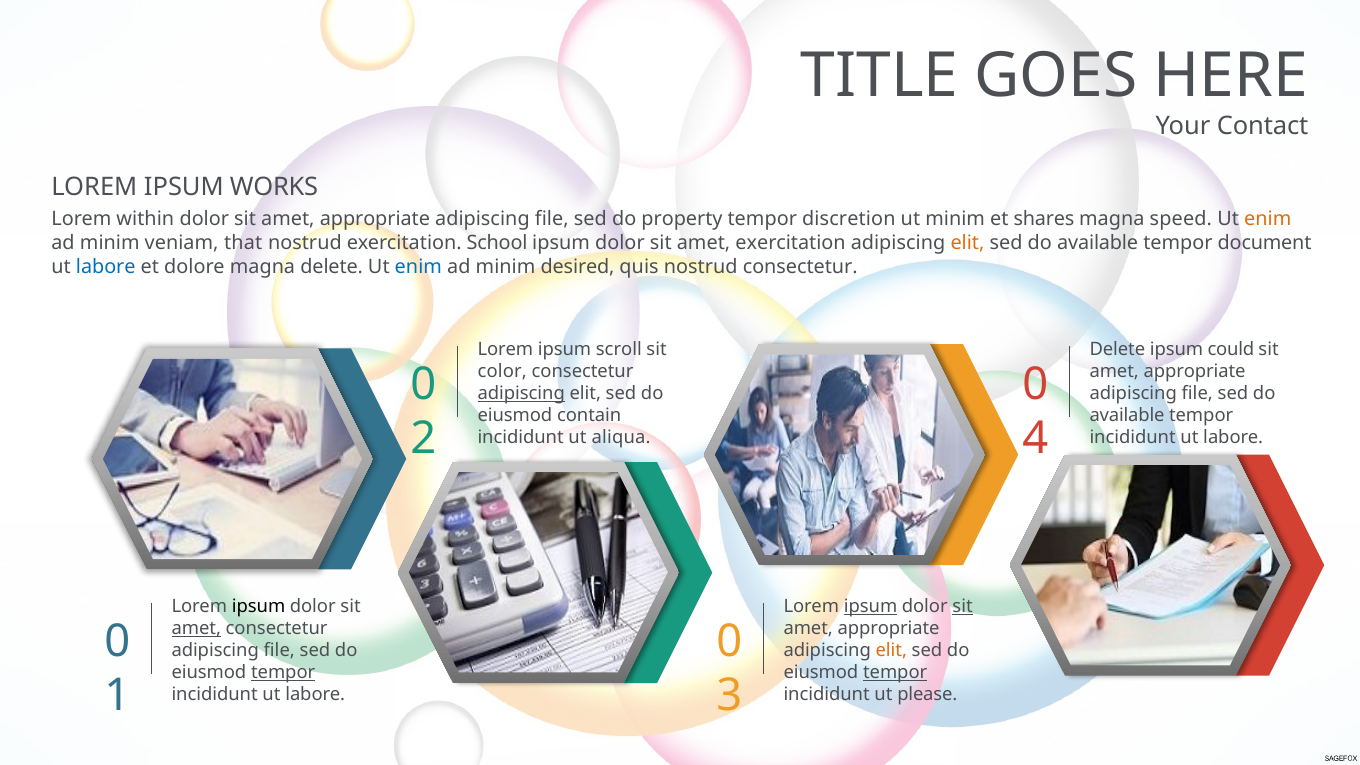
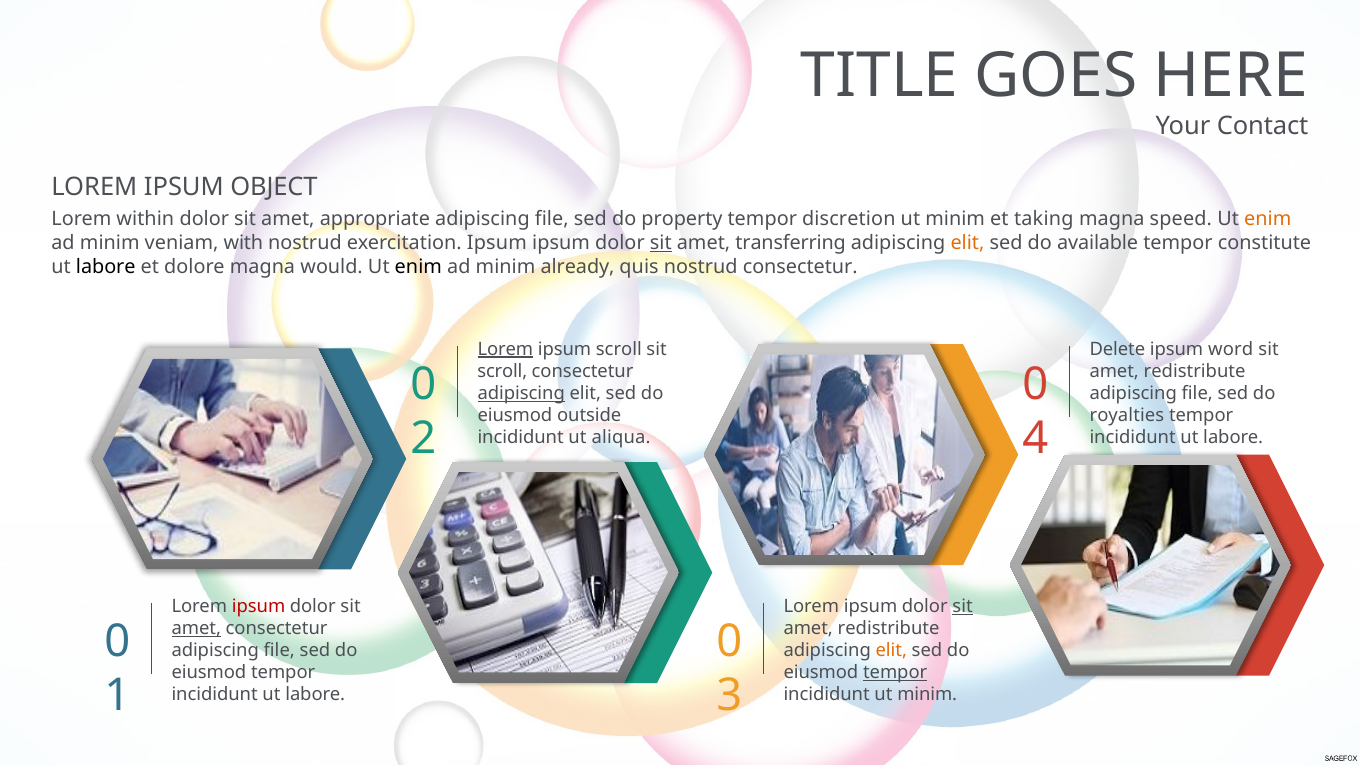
WORKS: WORKS -> OBJECT
shares: shares -> taking
that: that -> with
exercitation School: School -> Ipsum
sit at (661, 243) underline: none -> present
amet exercitation: exercitation -> transferring
document: document -> constitute
labore at (106, 267) colour: blue -> black
magna delete: delete -> would
enim at (418, 267) colour: blue -> black
desired: desired -> already
Lorem at (505, 349) underline: none -> present
could: could -> word
color at (502, 371): color -> scroll
appropriate at (1195, 371): appropriate -> redistribute
contain: contain -> outside
available at (1127, 415): available -> royalties
ipsum at (259, 606) colour: black -> red
ipsum at (871, 606) underline: present -> none
appropriate at (889, 628): appropriate -> redistribute
tempor at (283, 673) underline: present -> none
incididunt ut please: please -> minim
